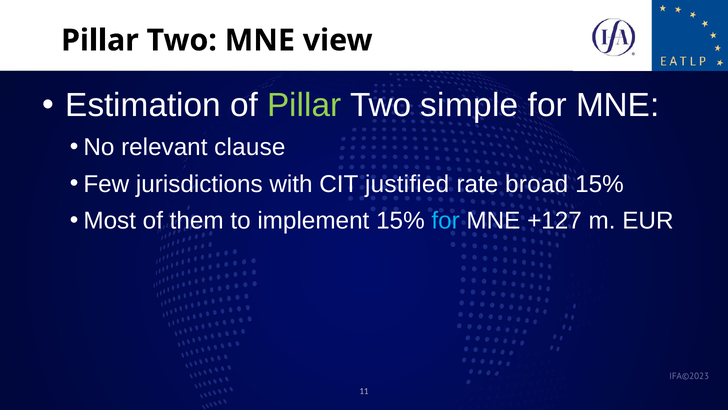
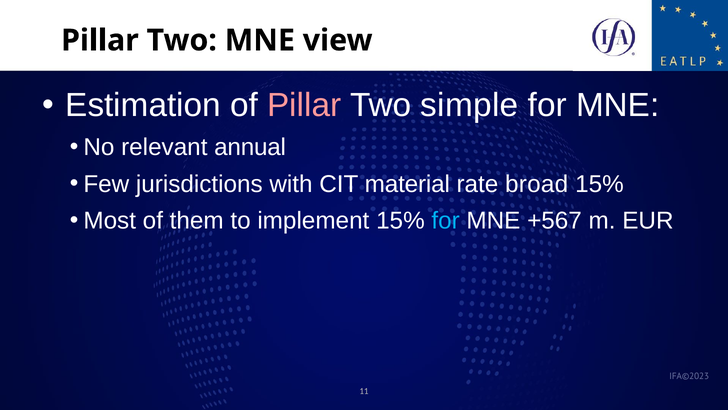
Pillar at (304, 105) colour: light green -> pink
clause: clause -> annual
justified: justified -> material
+127: +127 -> +567
